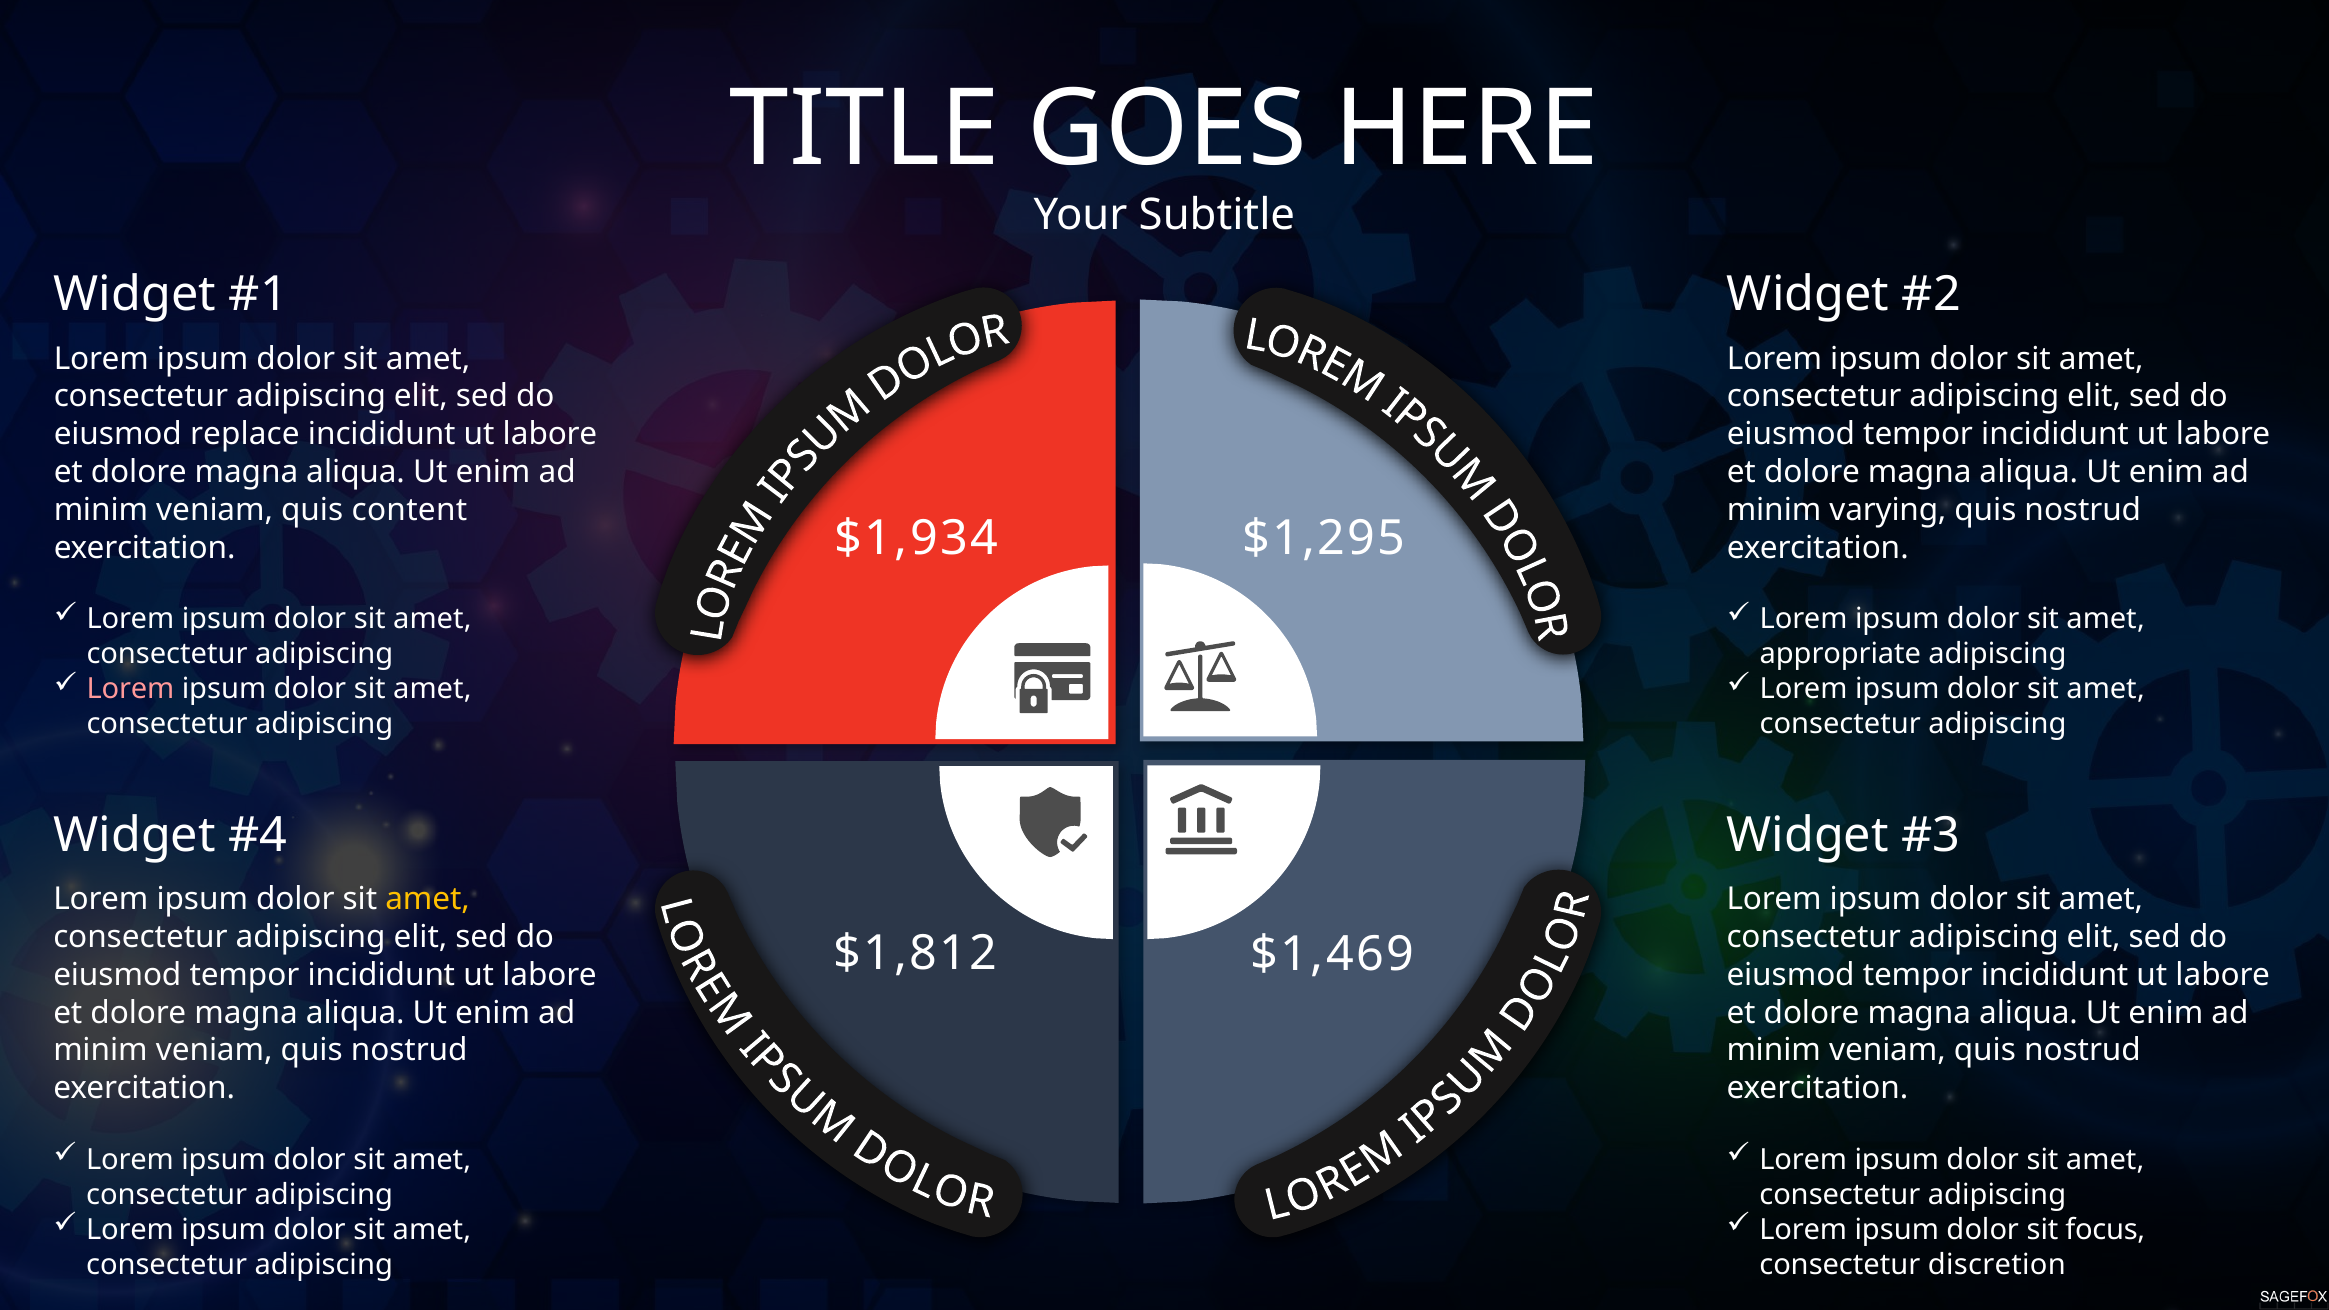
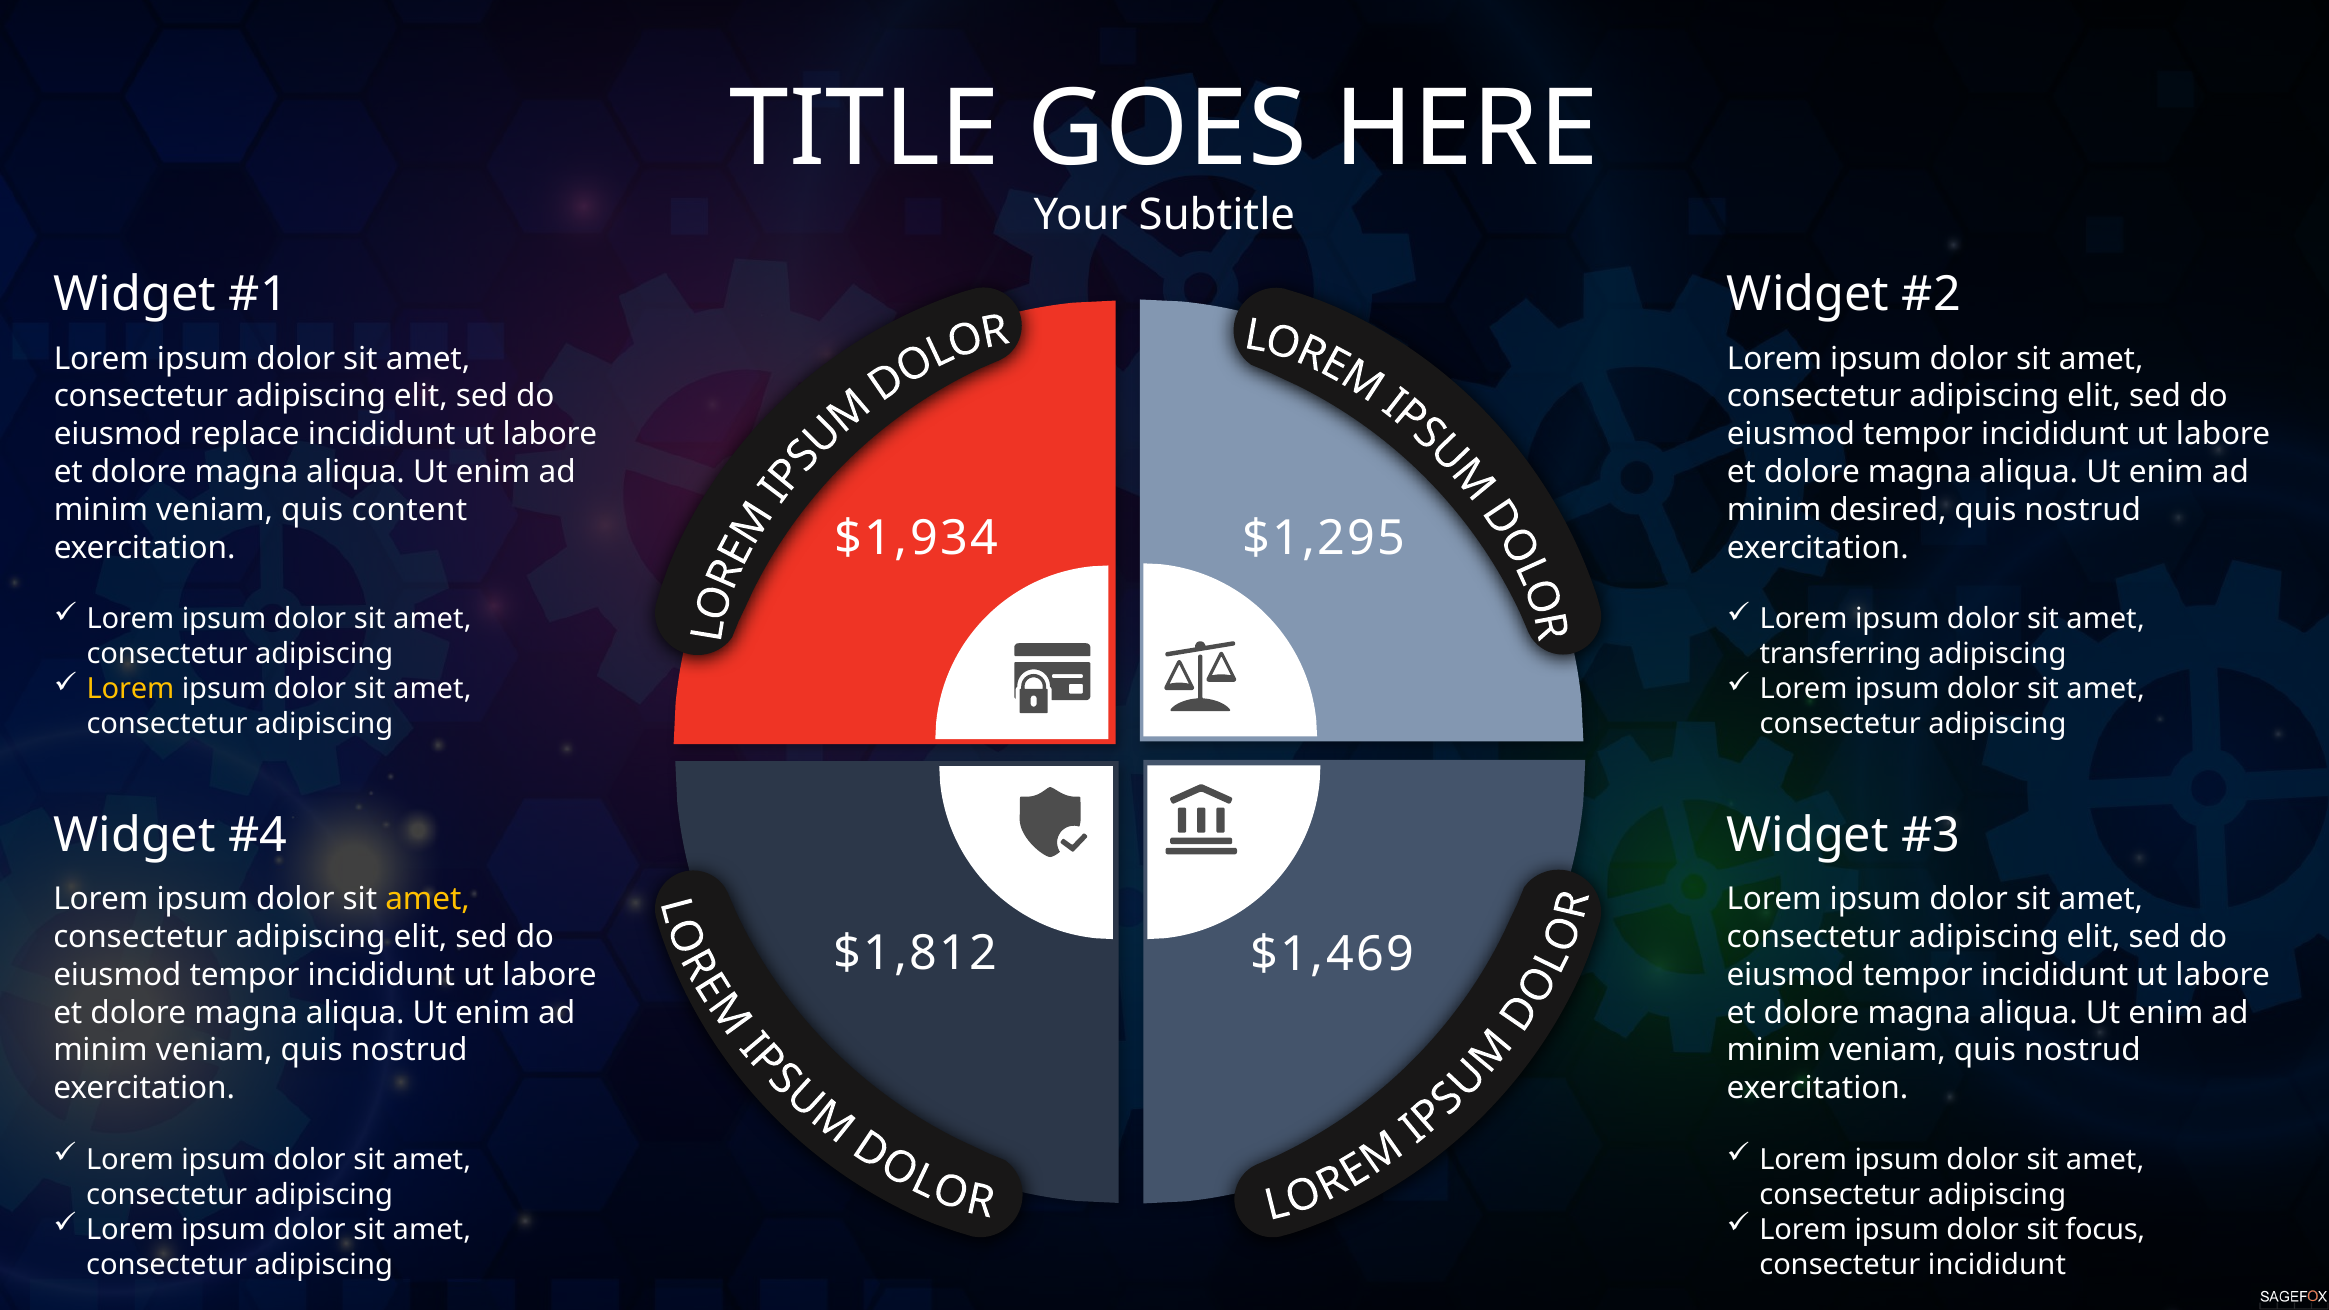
varying: varying -> desired
appropriate: appropriate -> transferring
Lorem at (130, 689) colour: pink -> yellow
consectetur discretion: discretion -> incididunt
